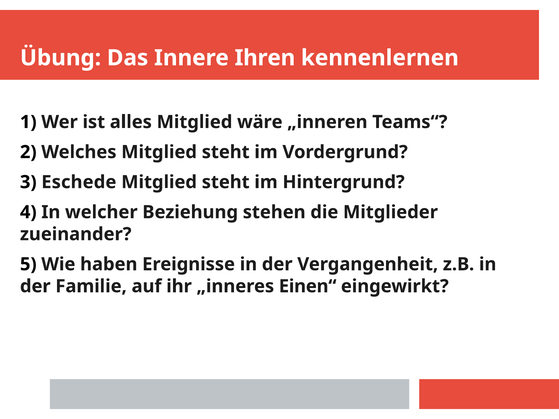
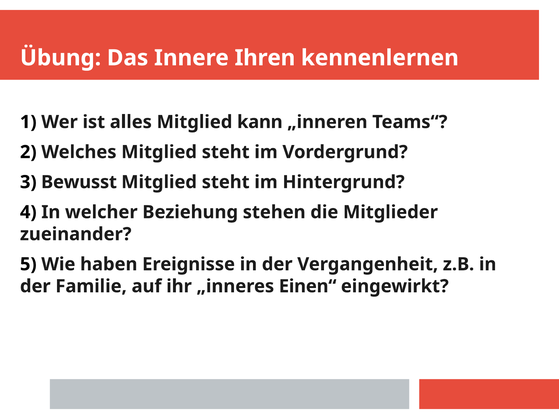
wäre: wäre -> kann
Eschede: Eschede -> Bewusst
